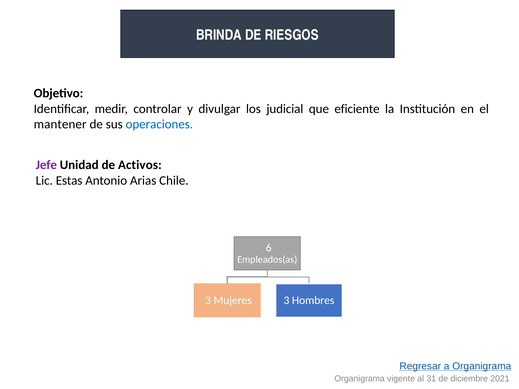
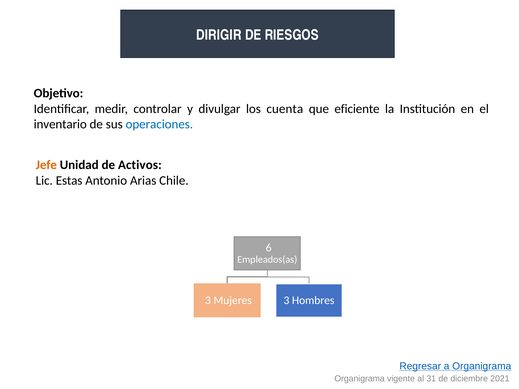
BRINDA: BRINDA -> DIRIGIR
judicial: judicial -> cuenta
mantener: mantener -> inventario
Jefe colour: purple -> orange
